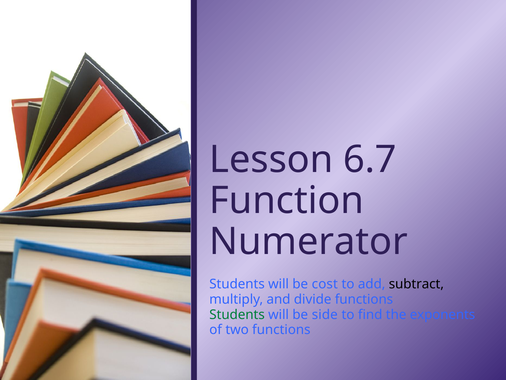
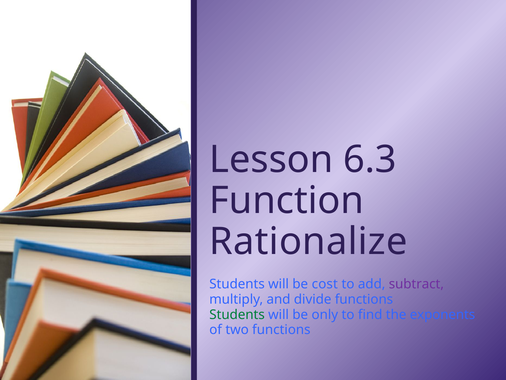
6.7: 6.7 -> 6.3
Numerator: Numerator -> Rationalize
subtract colour: black -> purple
side: side -> only
